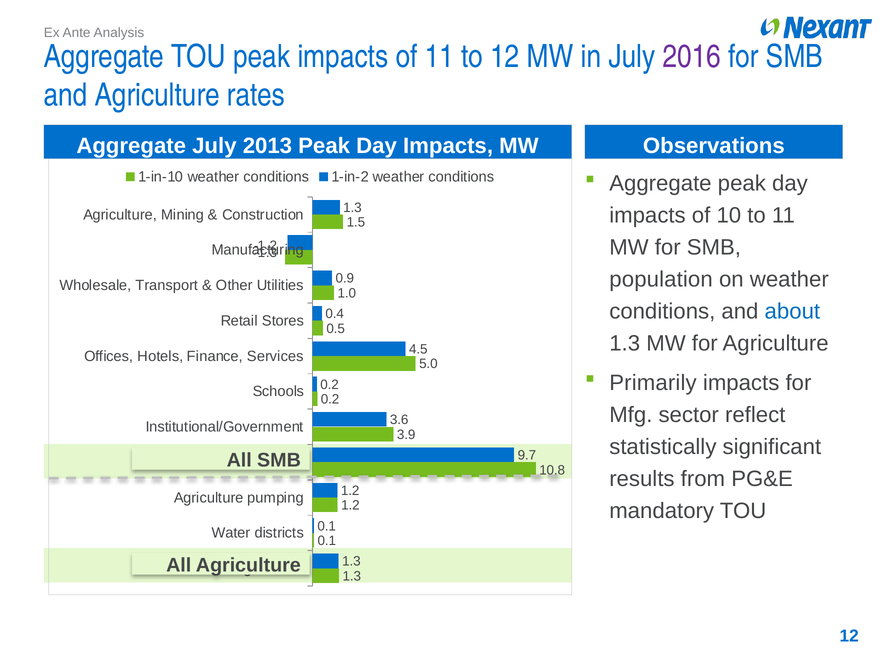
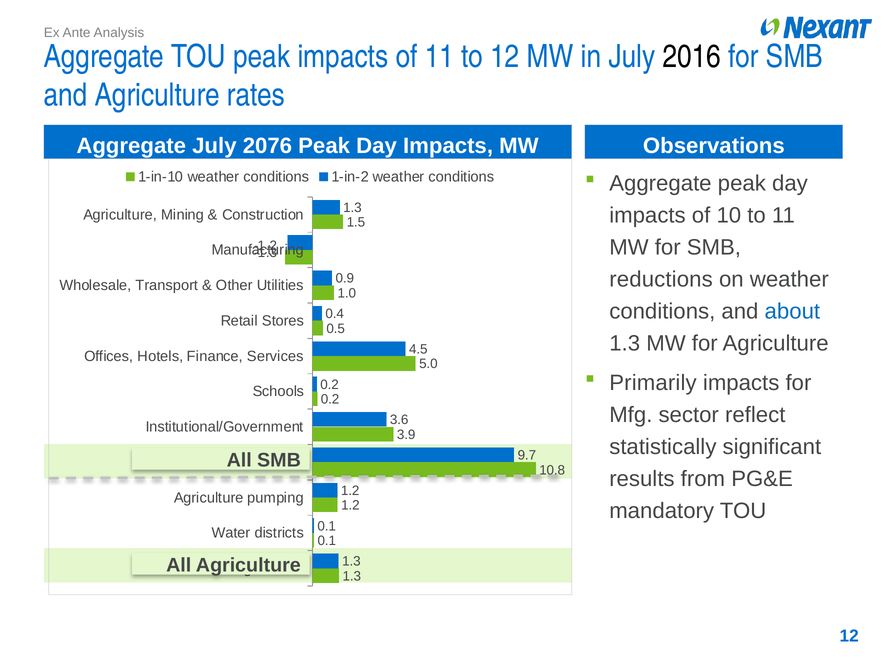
2016 colour: purple -> black
2013: 2013 -> 2076
population: population -> reductions
